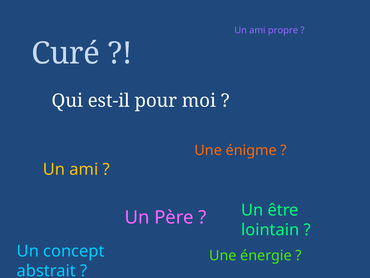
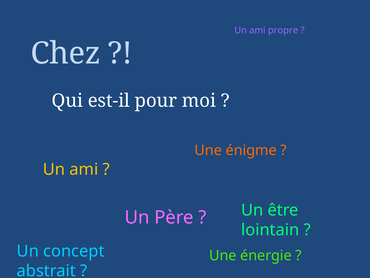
Curé: Curé -> Chez
